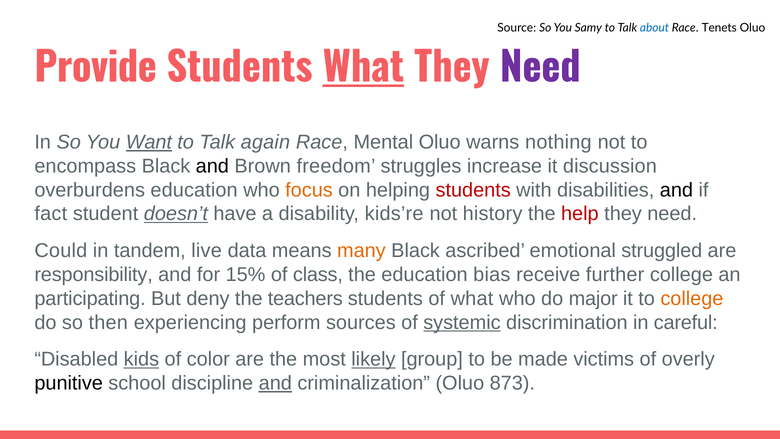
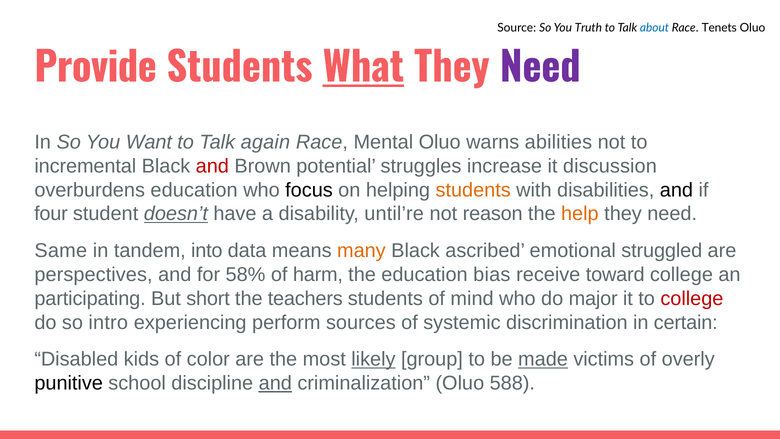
Samy: Samy -> Truth
Want underline: present -> none
nothing: nothing -> abilities
encompass: encompass -> incremental
and at (212, 166) colour: black -> red
freedom: freedom -> potential
focus colour: orange -> black
students at (473, 190) colour: red -> orange
fact: fact -> four
kids’re: kids’re -> until’re
history: history -> reason
help colour: red -> orange
Could: Could -> Same
live: live -> into
responsibility: responsibility -> perspectives
15%: 15% -> 58%
class: class -> harm
further: further -> toward
deny: deny -> short
of what: what -> mind
college at (692, 298) colour: orange -> red
then: then -> intro
systemic underline: present -> none
careful: careful -> certain
kids underline: present -> none
made underline: none -> present
873: 873 -> 588
